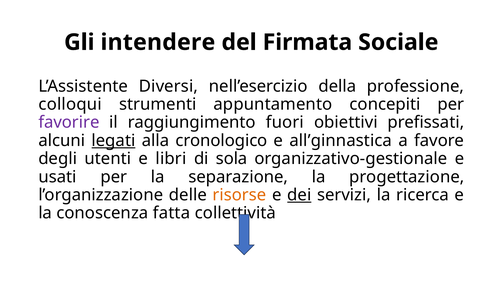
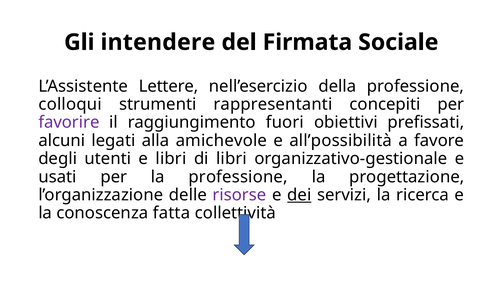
Diversi: Diversi -> Lettere
appuntamento: appuntamento -> rappresentanti
legati underline: present -> none
cronologico: cronologico -> amichevole
all’ginnastica: all’ginnastica -> all’possibilità
di sola: sola -> libri
la separazione: separazione -> professione
risorse colour: orange -> purple
